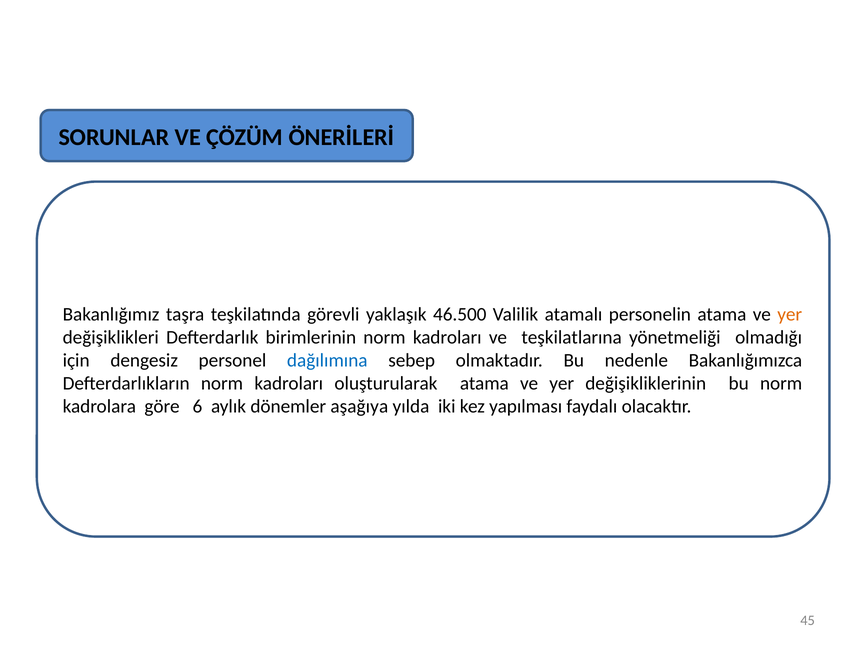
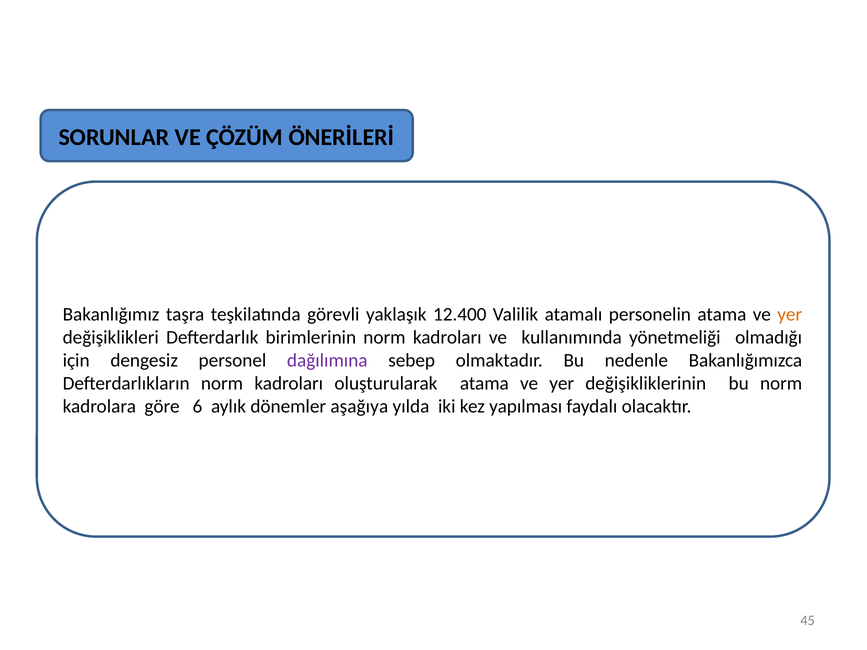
46.500: 46.500 -> 12.400
teşkilatlarına: teşkilatlarına -> kullanımında
dağılımına colour: blue -> purple
